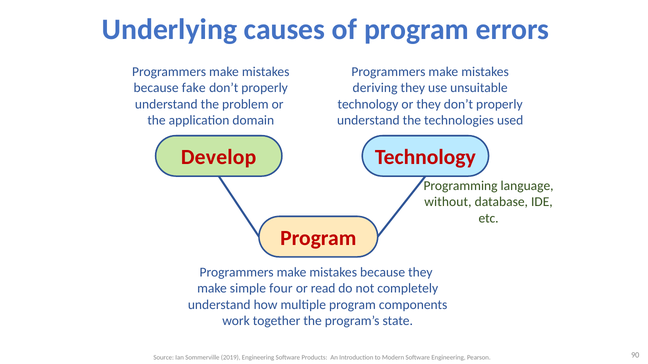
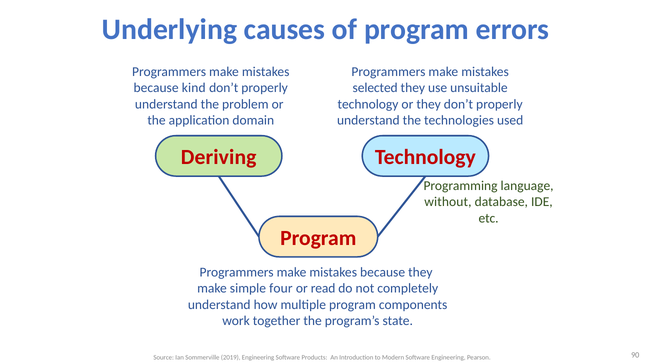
fake: fake -> kind
deriving: deriving -> selected
Develop: Develop -> Deriving
